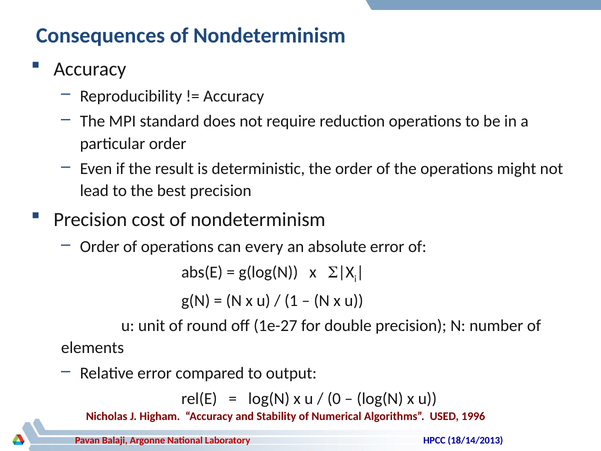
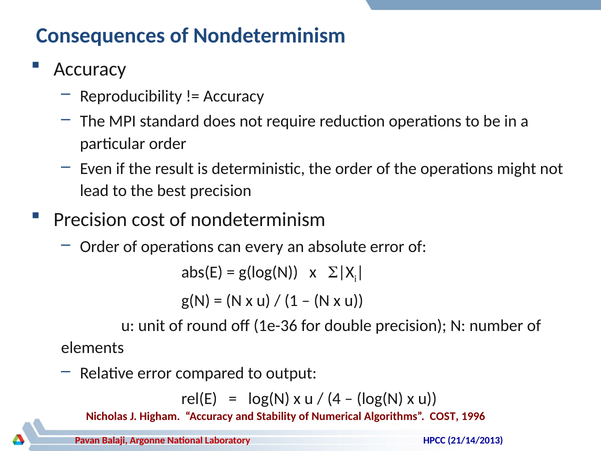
1e-27: 1e-27 -> 1e-36
0: 0 -> 4
Algorithms USED: USED -> COST
18/14/2013: 18/14/2013 -> 21/14/2013
